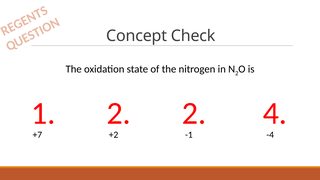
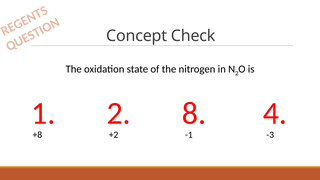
1 2: 2 -> 8
+7: +7 -> +8
-4: -4 -> -3
